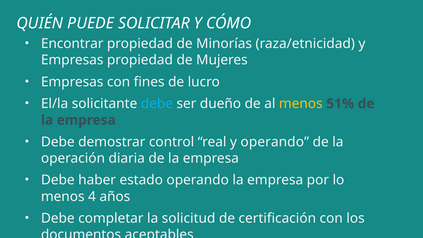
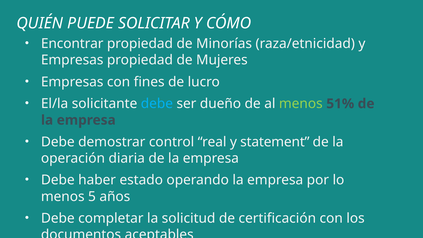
menos at (301, 104) colour: yellow -> light green
y operando: operando -> statement
4: 4 -> 5
